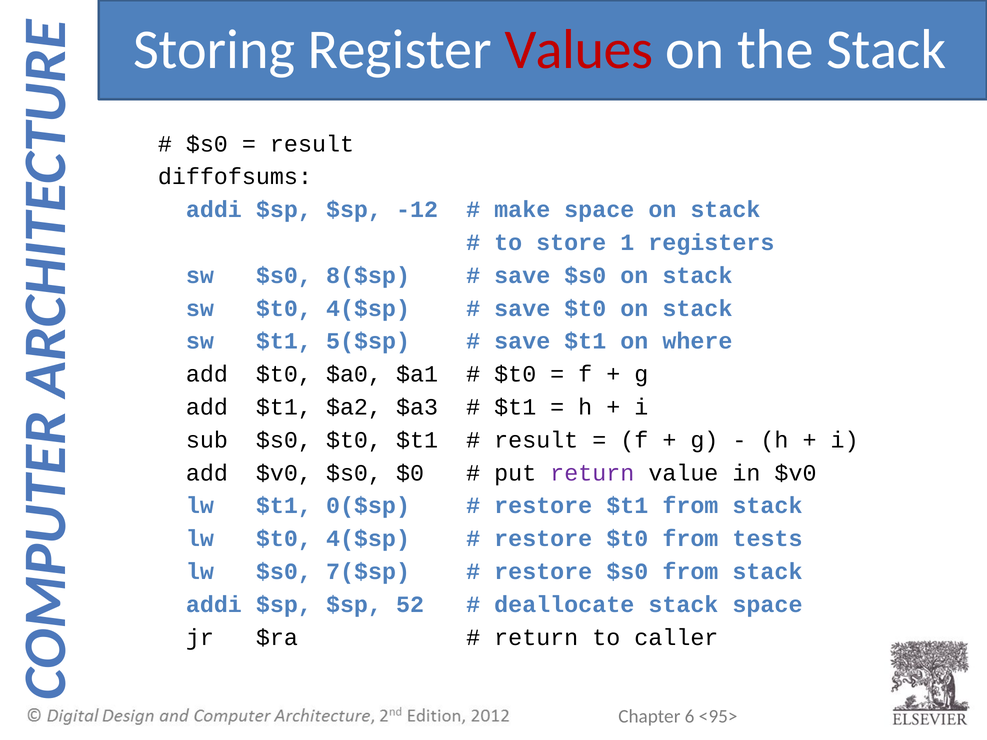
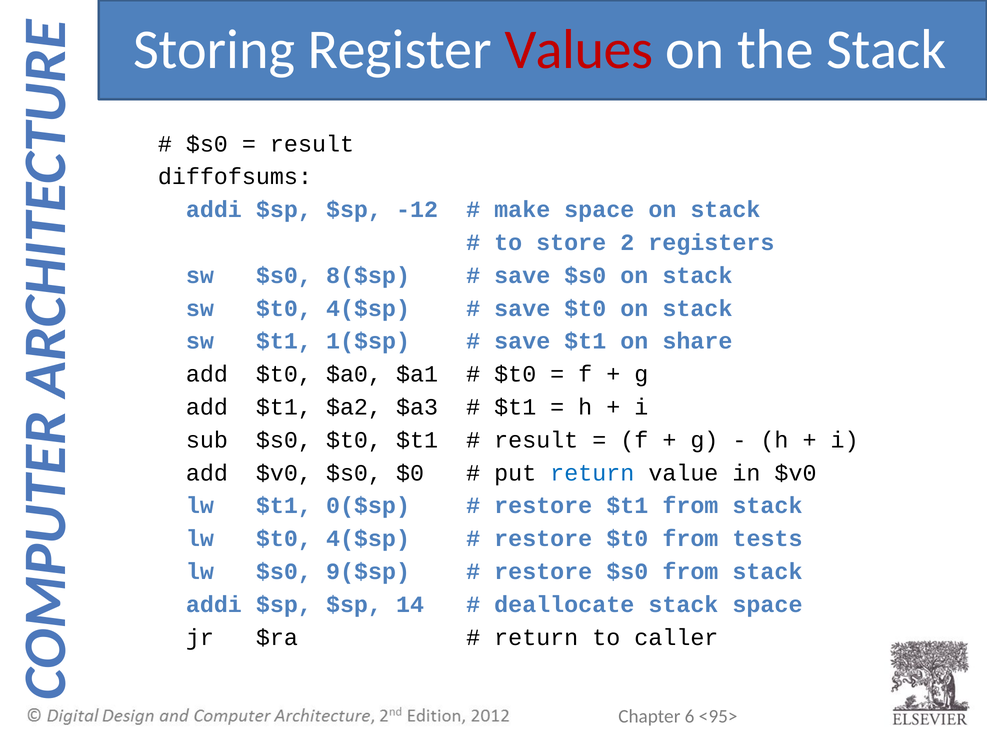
1: 1 -> 2
5($sp: 5($sp -> 1($sp
where: where -> share
return at (592, 473) colour: purple -> blue
7($sp: 7($sp -> 9($sp
52: 52 -> 14
